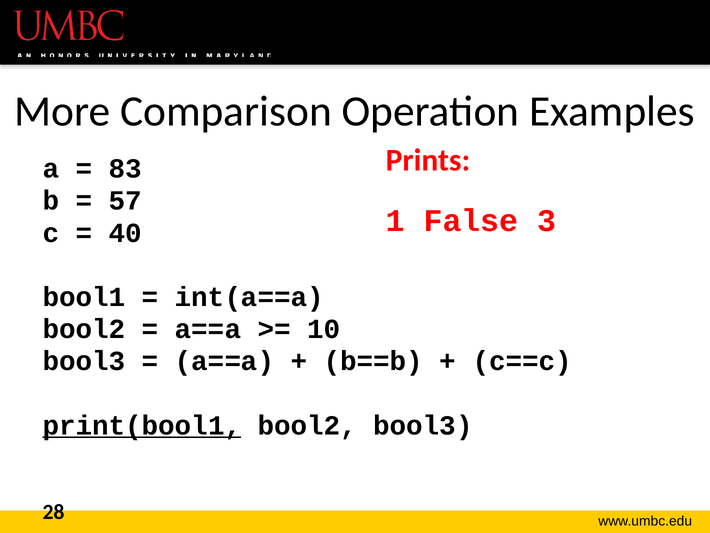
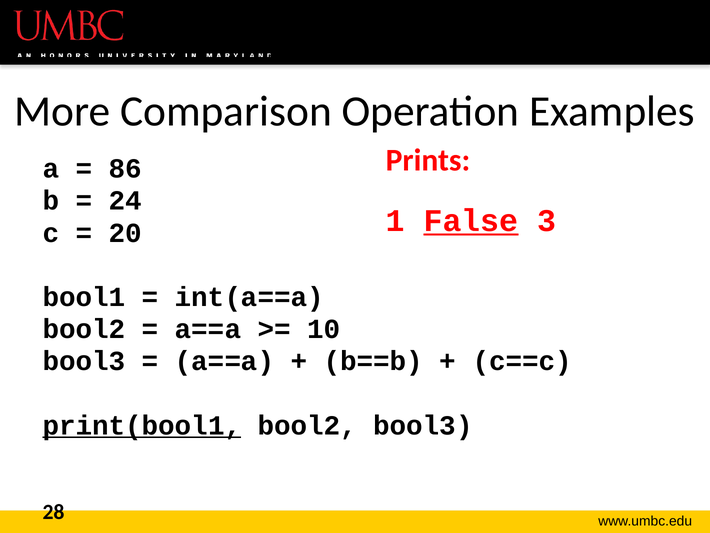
83: 83 -> 86
57: 57 -> 24
False underline: none -> present
40: 40 -> 20
